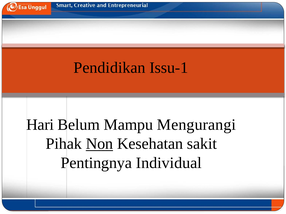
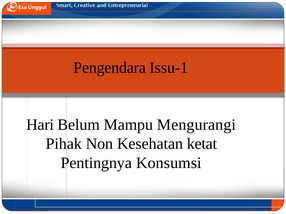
Pendidikan: Pendidikan -> Pengendara
Non underline: present -> none
sakit: sakit -> ketat
Individual: Individual -> Konsumsi
